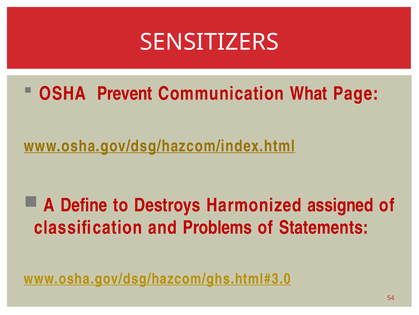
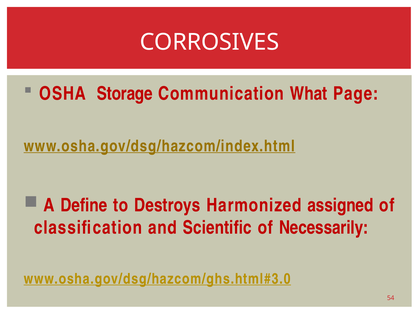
SENSITIZERS: SENSITIZERS -> CORROSIVES
Prevent: Prevent -> Storage
Problems: Problems -> Scientific
Statements: Statements -> Necessarily
